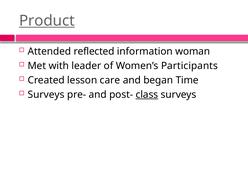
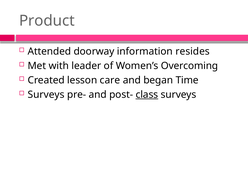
Product underline: present -> none
reflected: reflected -> doorway
woman: woman -> resides
Participants: Participants -> Overcoming
